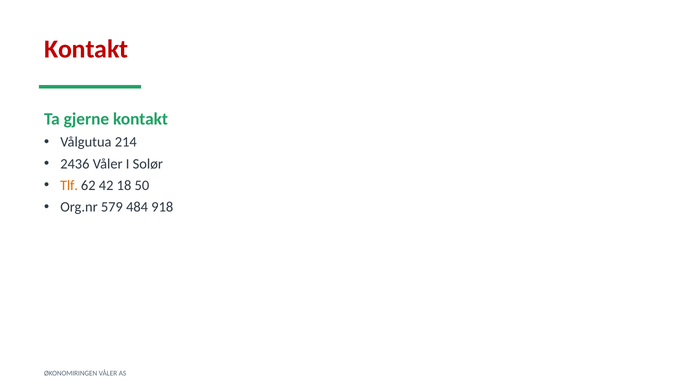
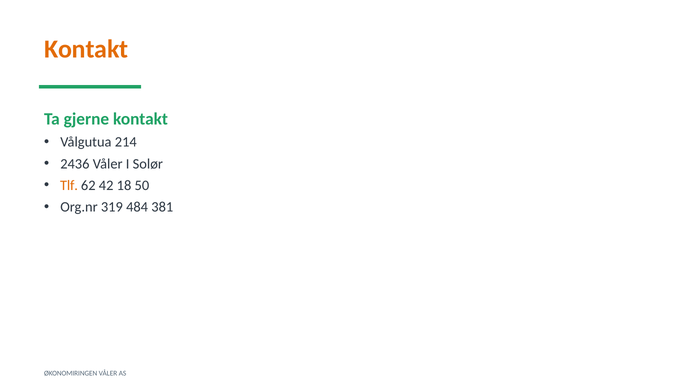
Kontakt at (86, 49) colour: red -> orange
579: 579 -> 319
918: 918 -> 381
